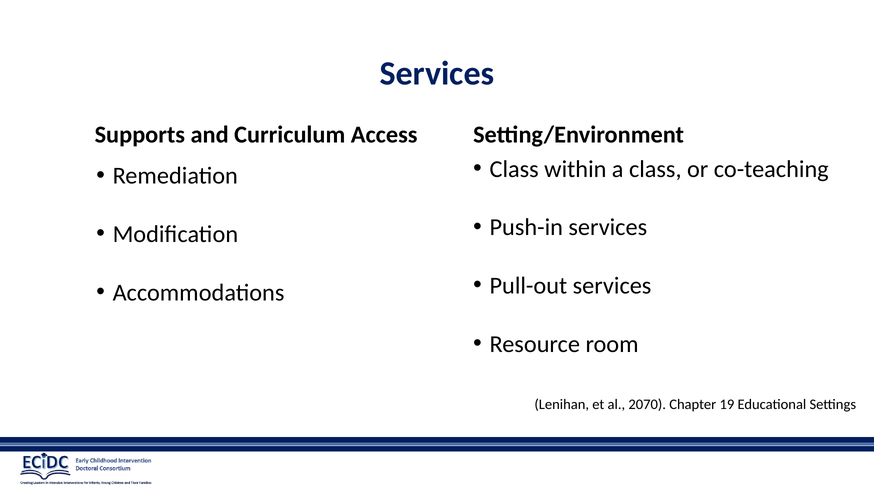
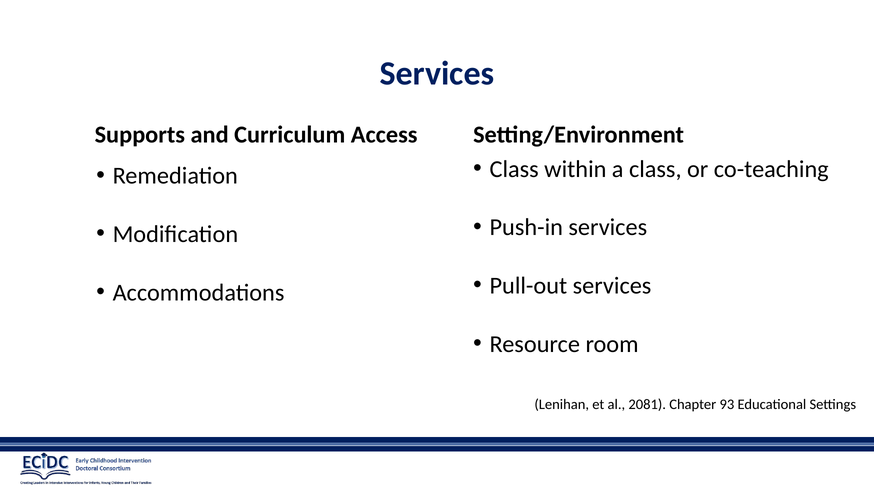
2070: 2070 -> 2081
19: 19 -> 93
